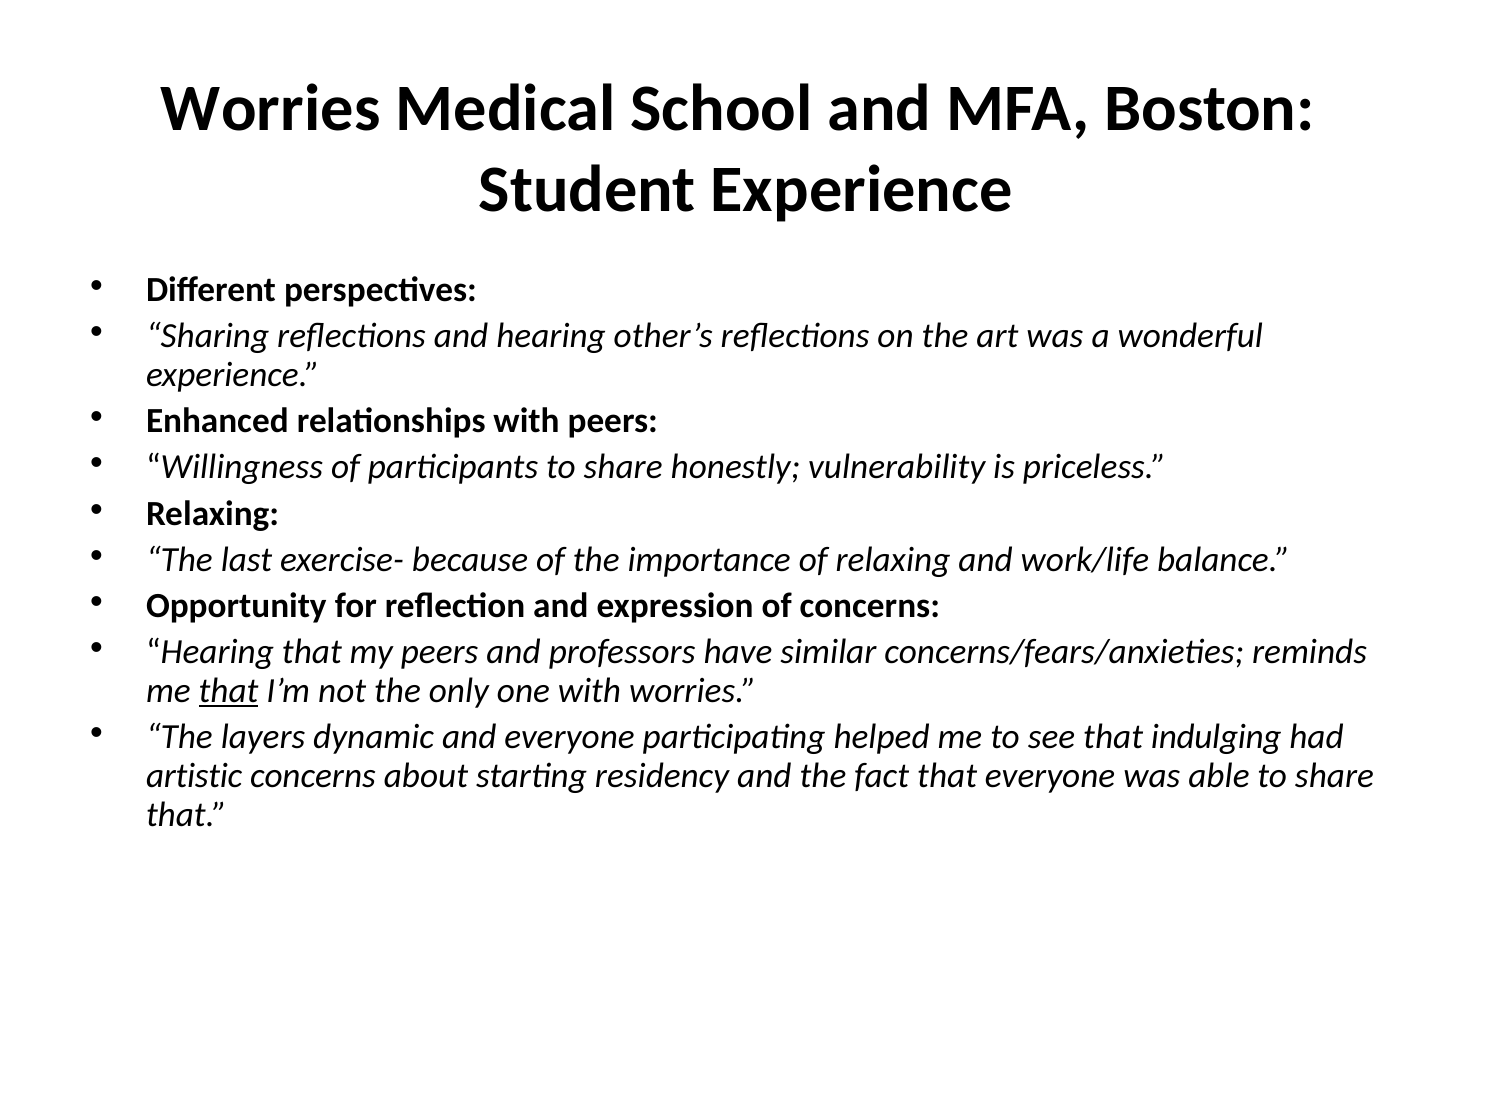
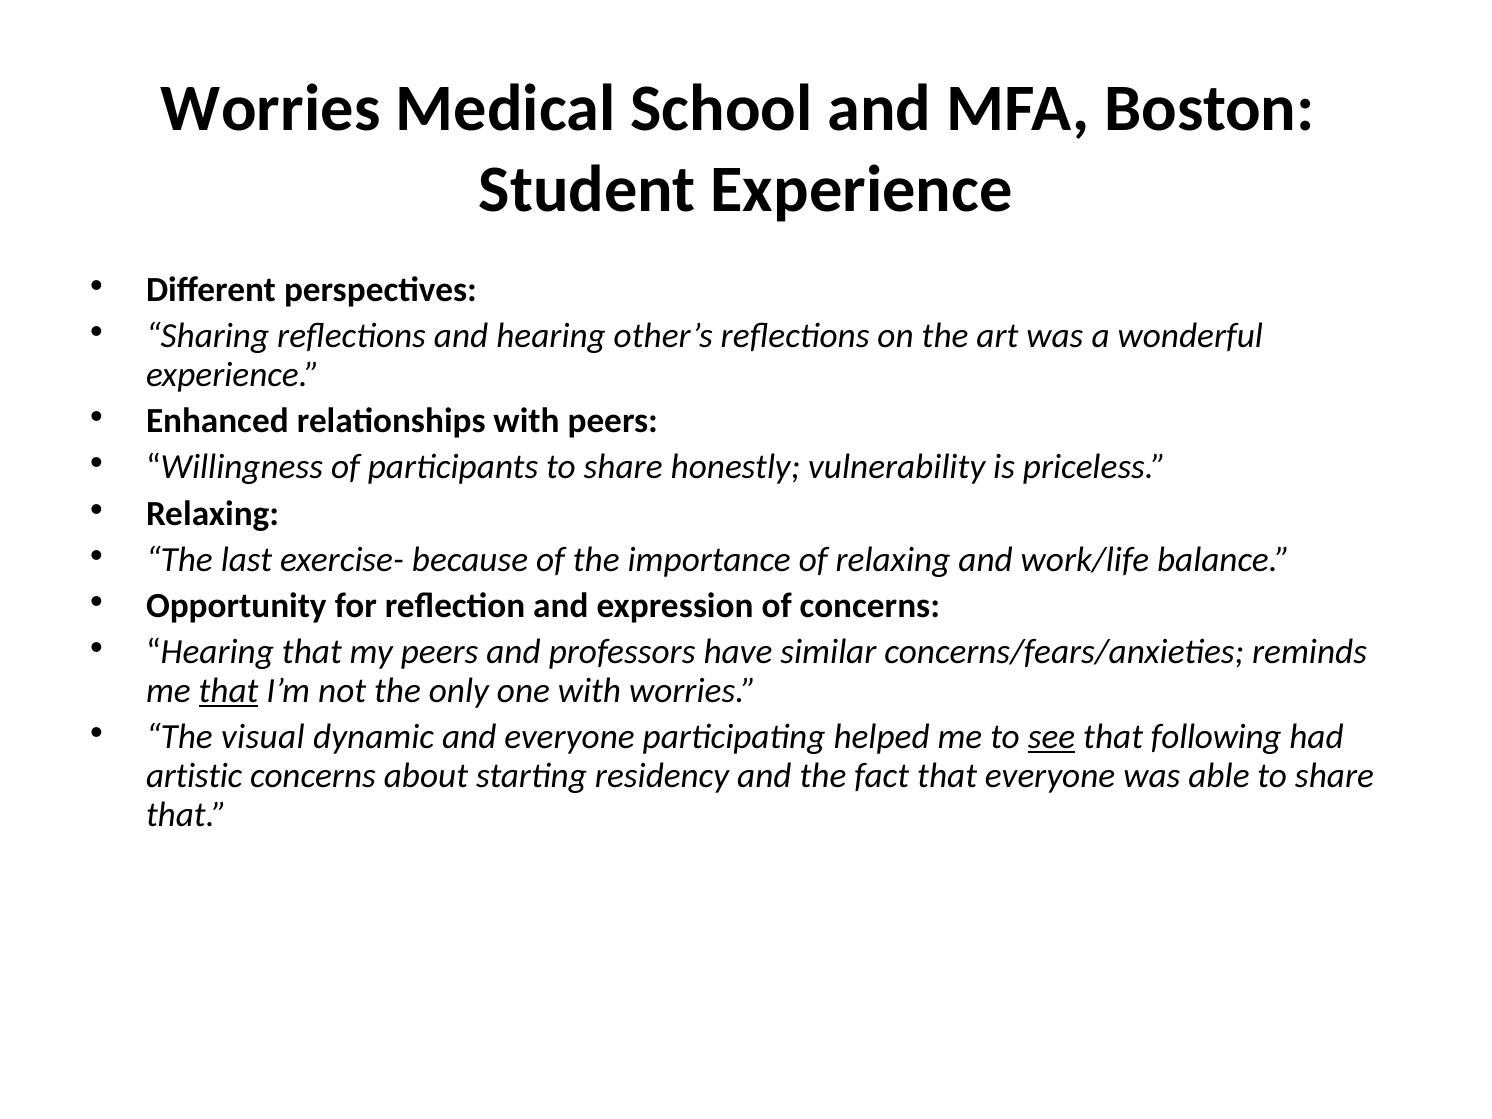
layers: layers -> visual
see underline: none -> present
indulging: indulging -> following
